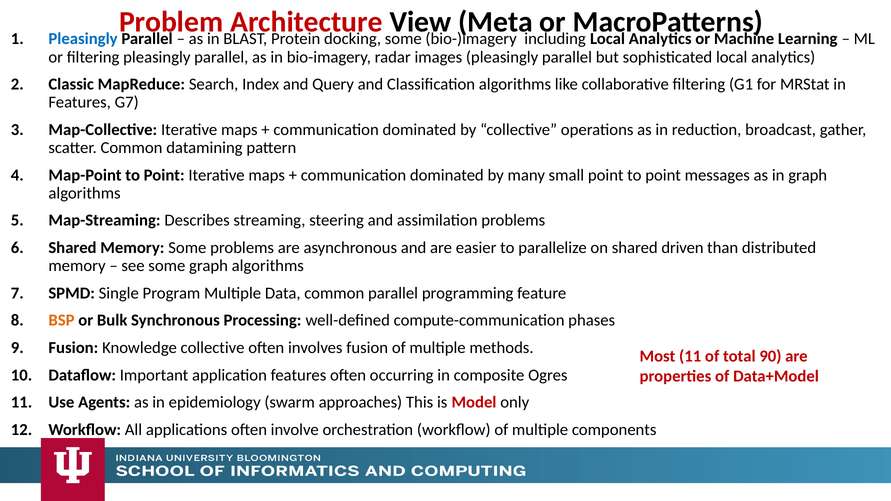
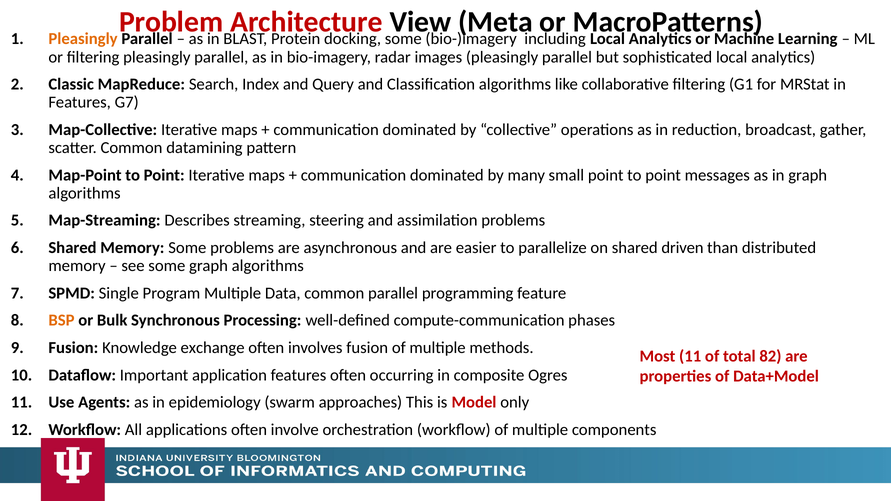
Pleasingly at (83, 39) colour: blue -> orange
Knowledge collective: collective -> exchange
90: 90 -> 82
